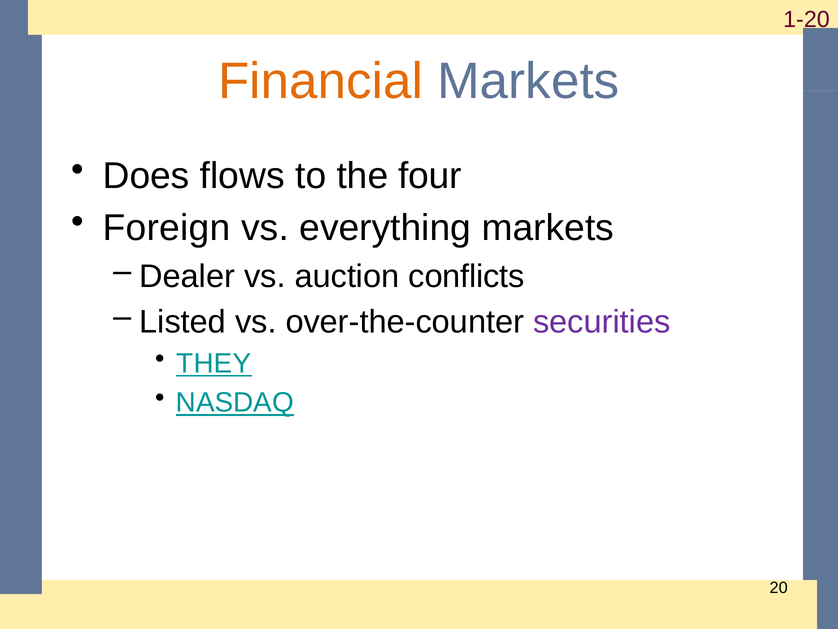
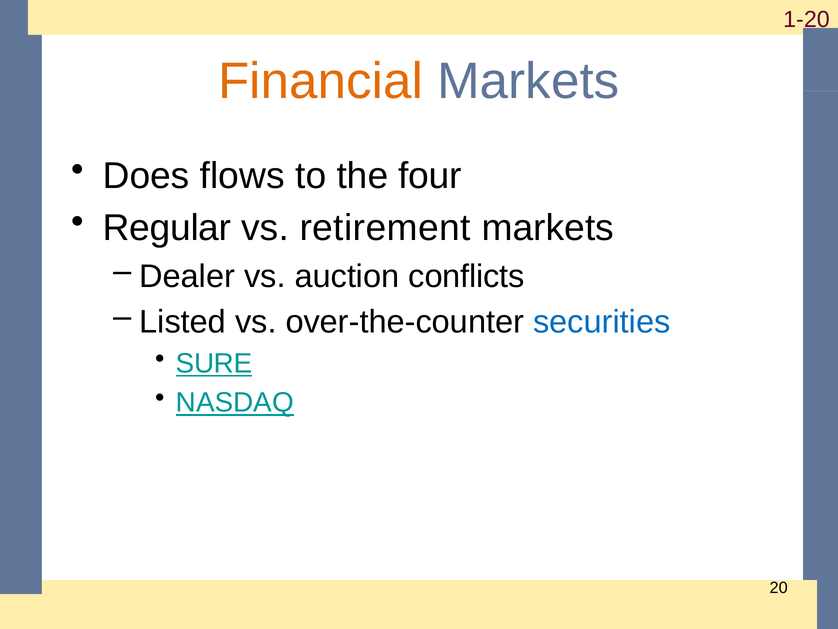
Foreign: Foreign -> Regular
everything: everything -> retirement
securities colour: purple -> blue
THEY: THEY -> SURE
